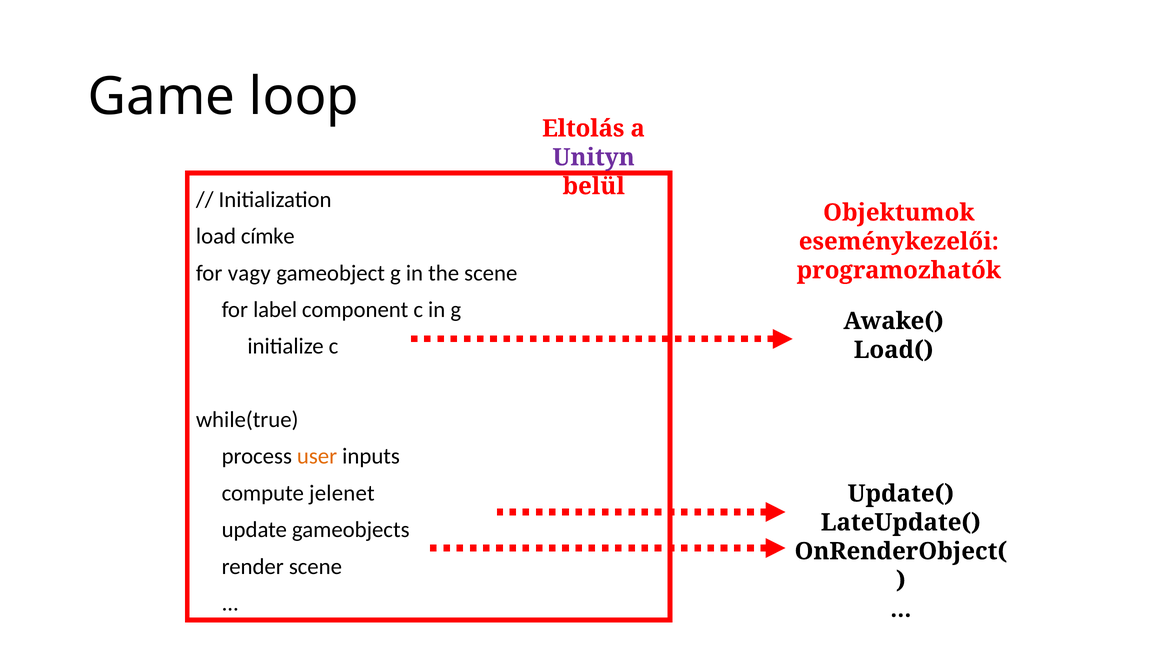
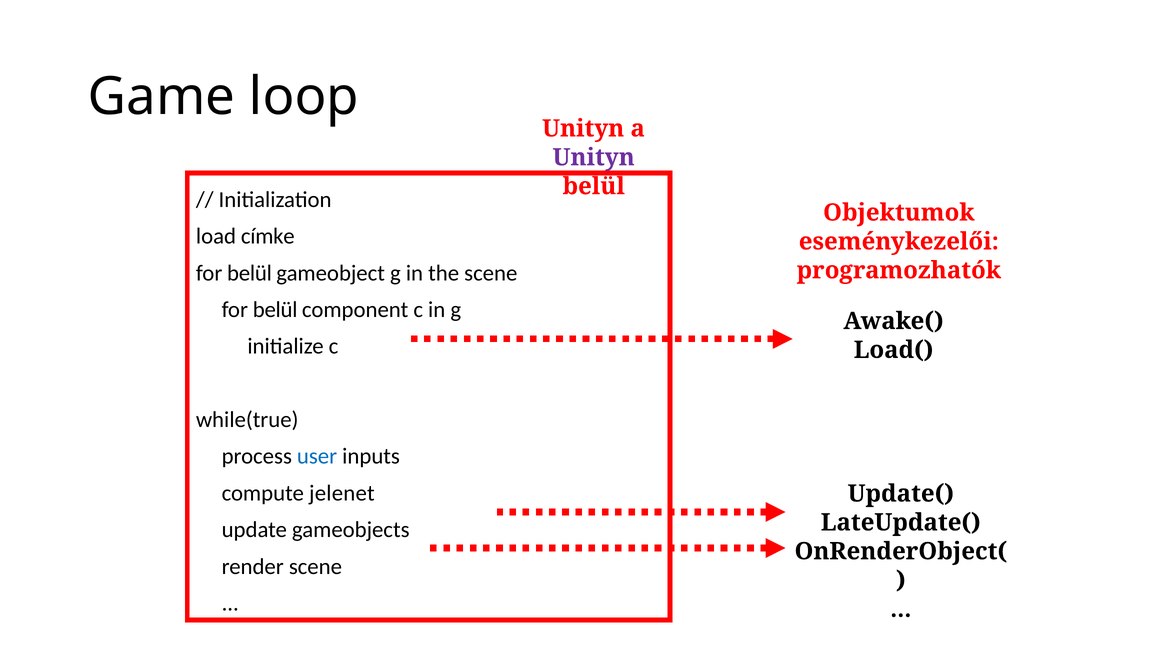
Eltolás at (583, 128): Eltolás -> Unityn
vagy at (249, 273): vagy -> belül
label at (275, 309): label -> belül
user colour: orange -> blue
